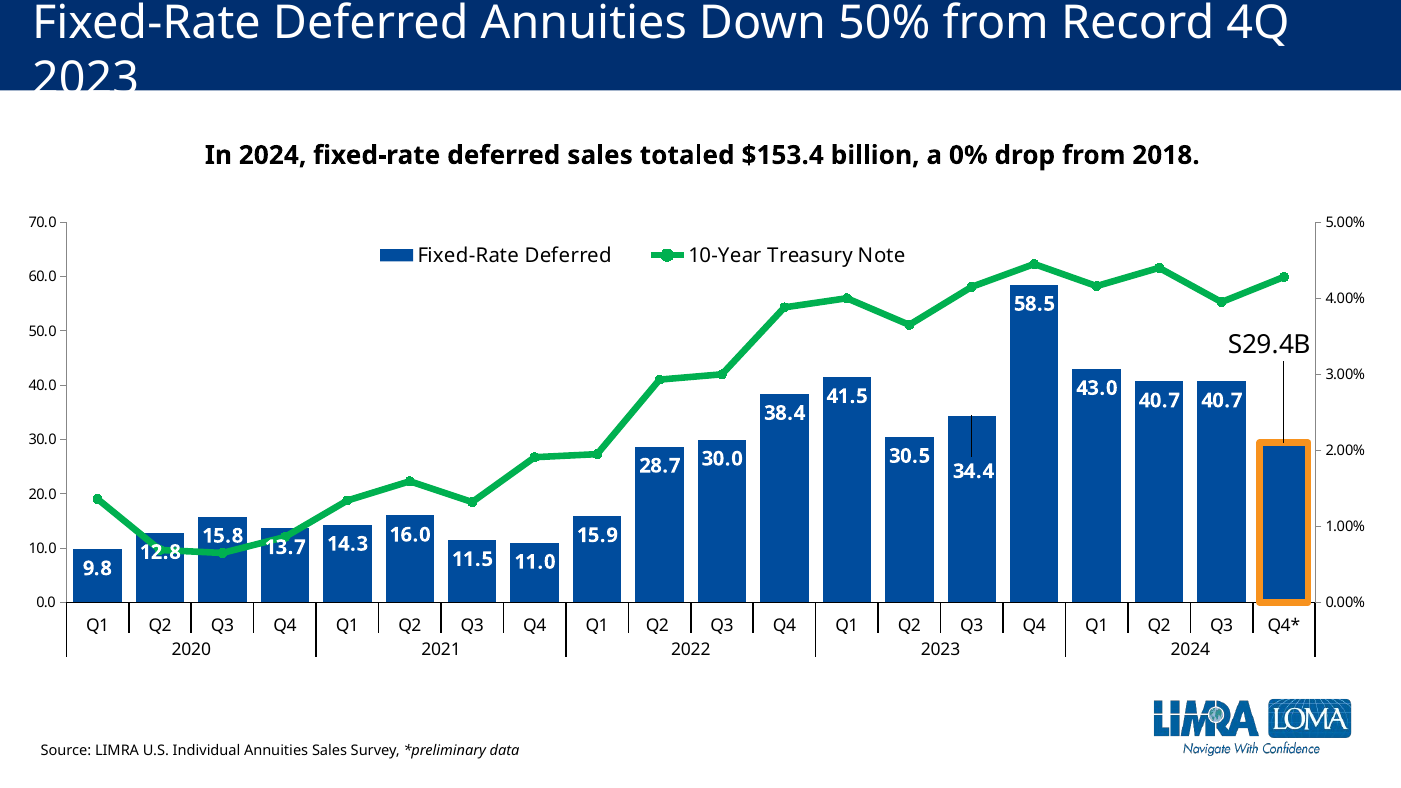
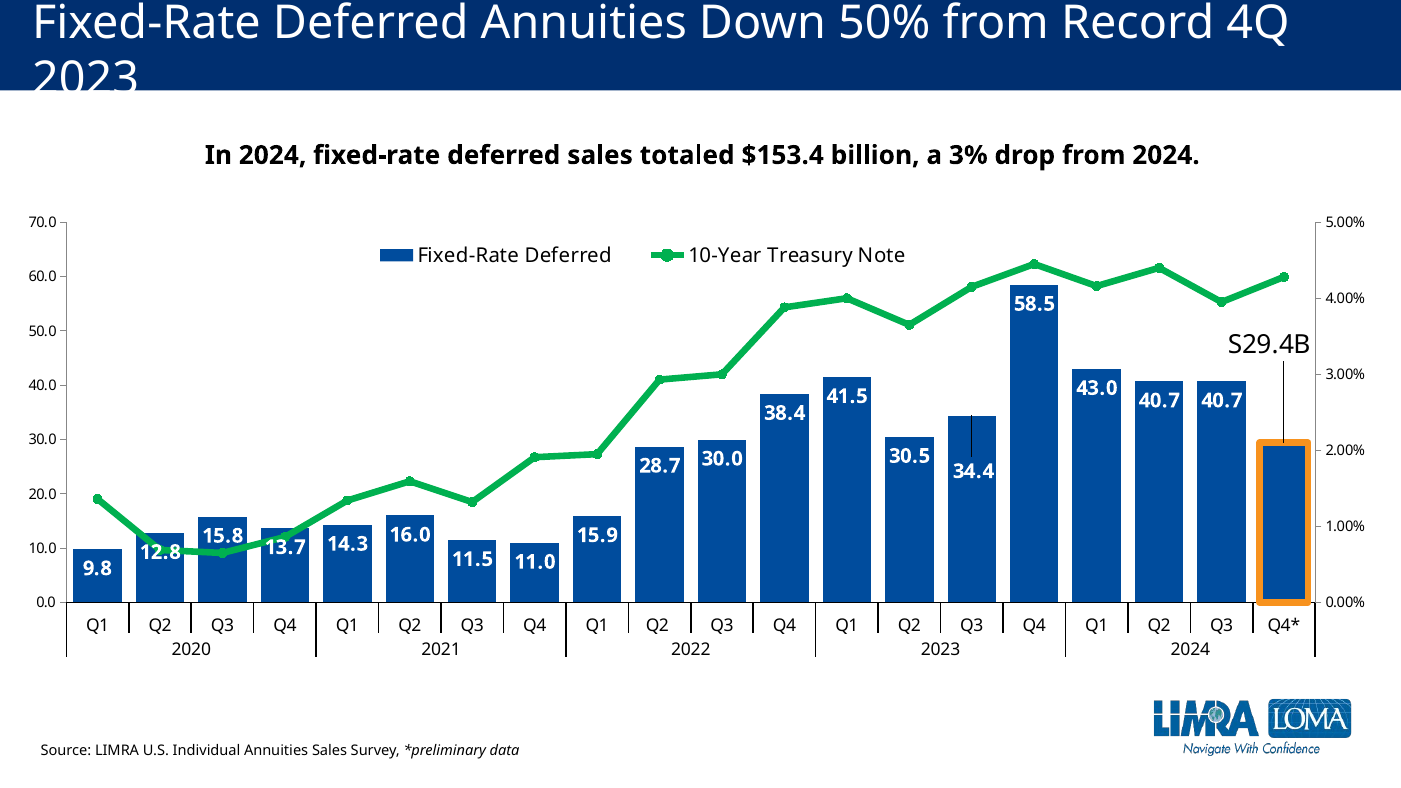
0%: 0% -> 3%
from 2018: 2018 -> 2024
